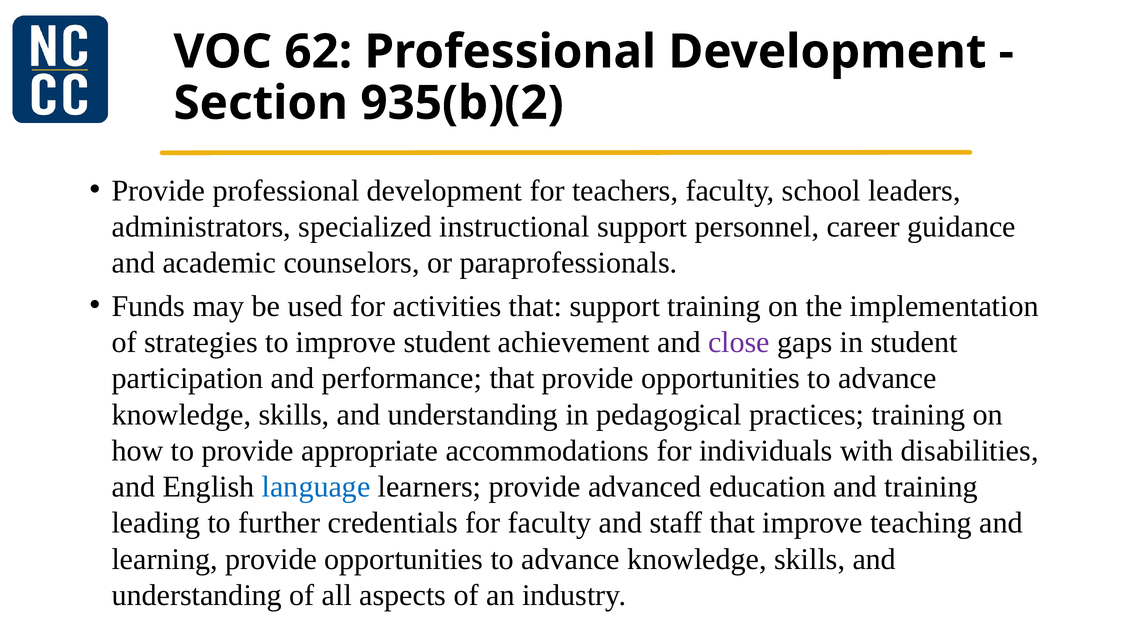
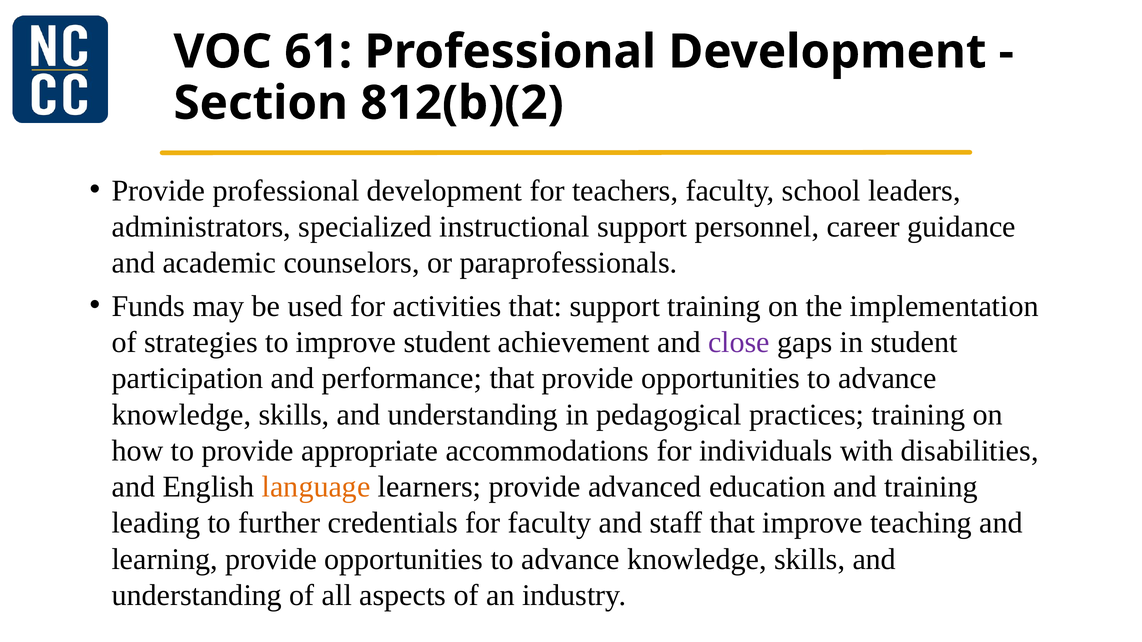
62: 62 -> 61
935(b)(2: 935(b)(2 -> 812(b)(2
language colour: blue -> orange
